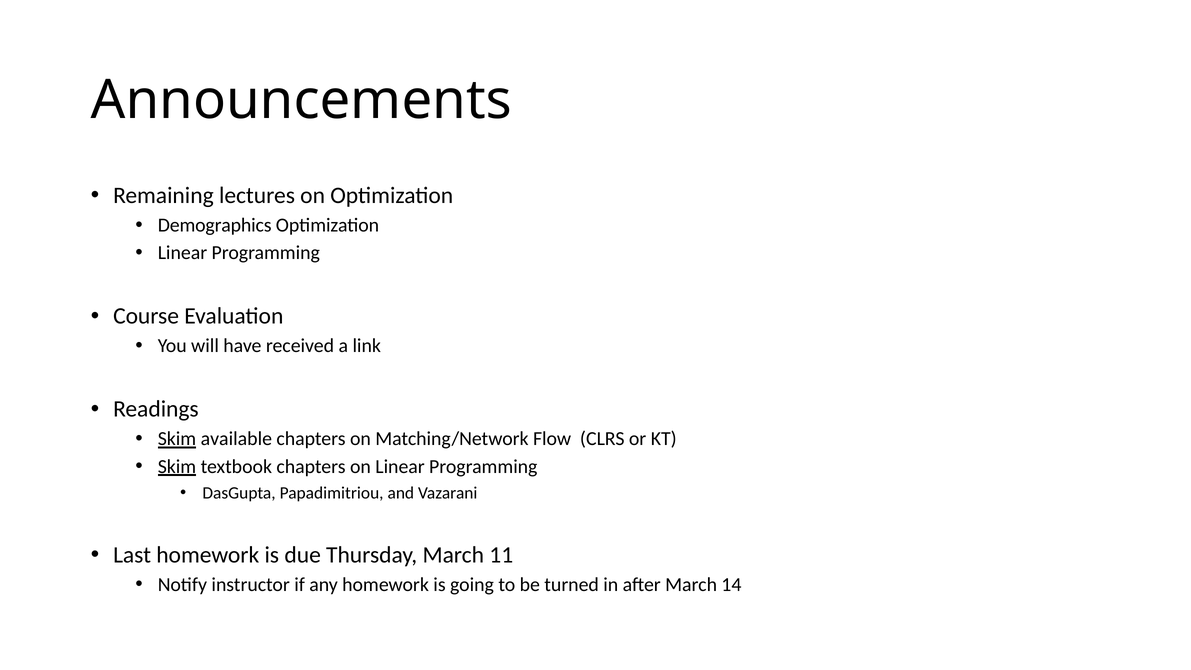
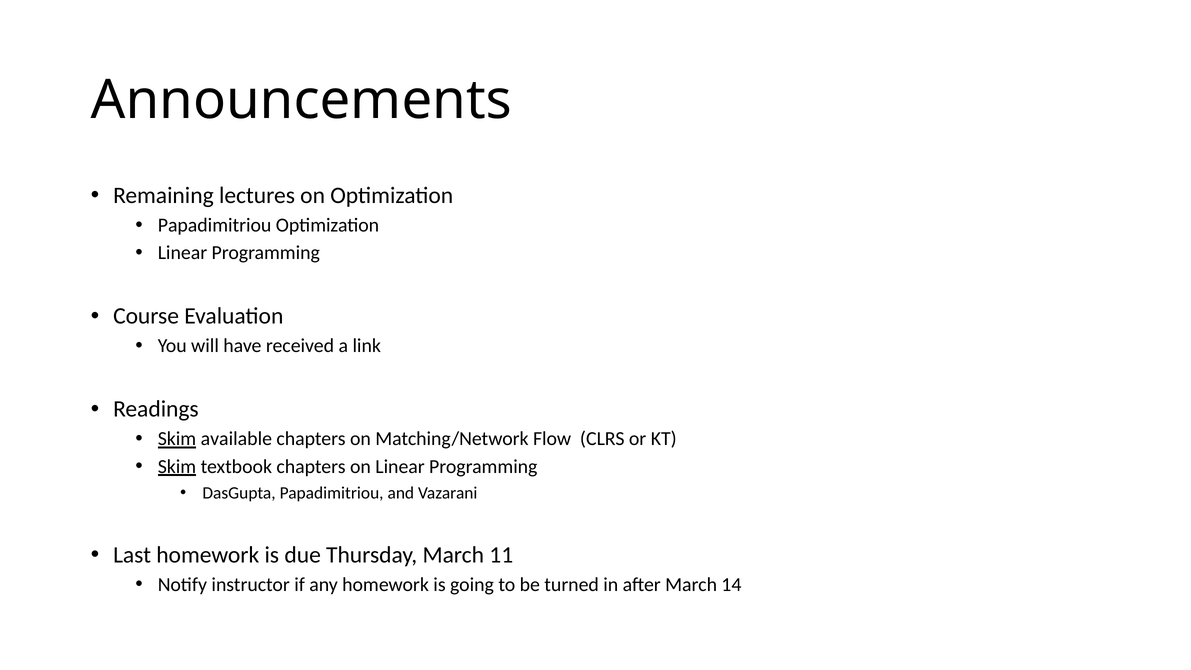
Demographics at (215, 225): Demographics -> Papadimitriou
